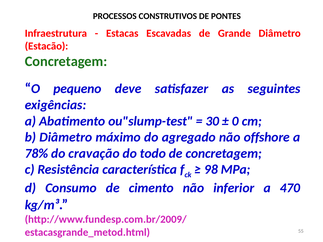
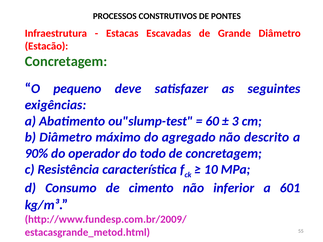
30: 30 -> 60
0: 0 -> 3
offshore: offshore -> descrito
78%: 78% -> 90%
cravação: cravação -> operador
98: 98 -> 10
470: 470 -> 601
